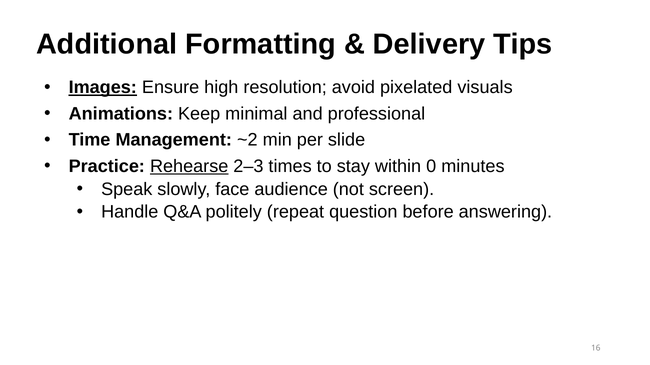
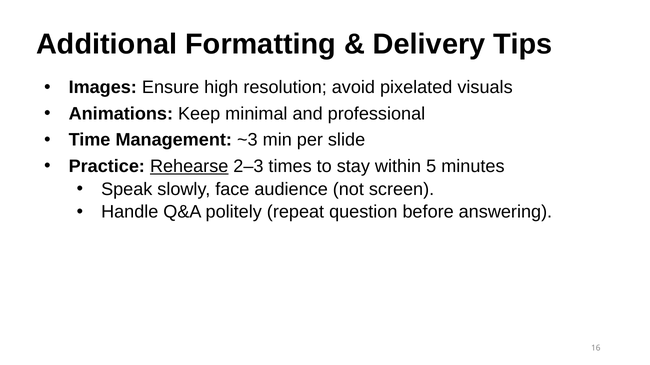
Images underline: present -> none
~2: ~2 -> ~3
0: 0 -> 5
